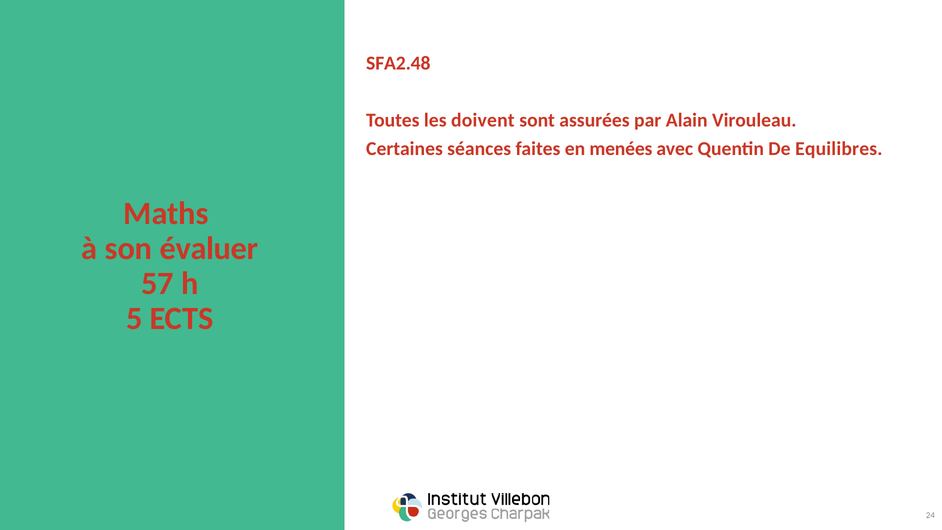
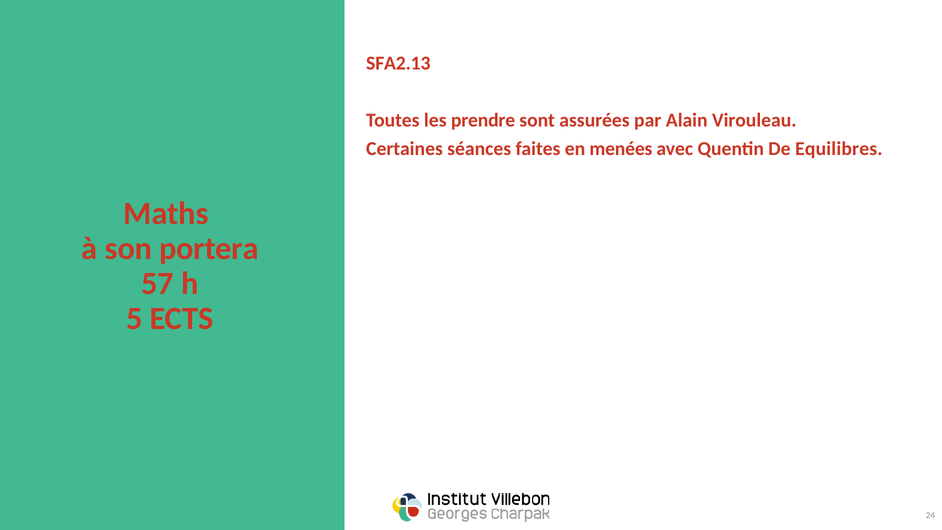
SFA2.48: SFA2.48 -> SFA2.13
doivent: doivent -> prendre
évaluer: évaluer -> portera
